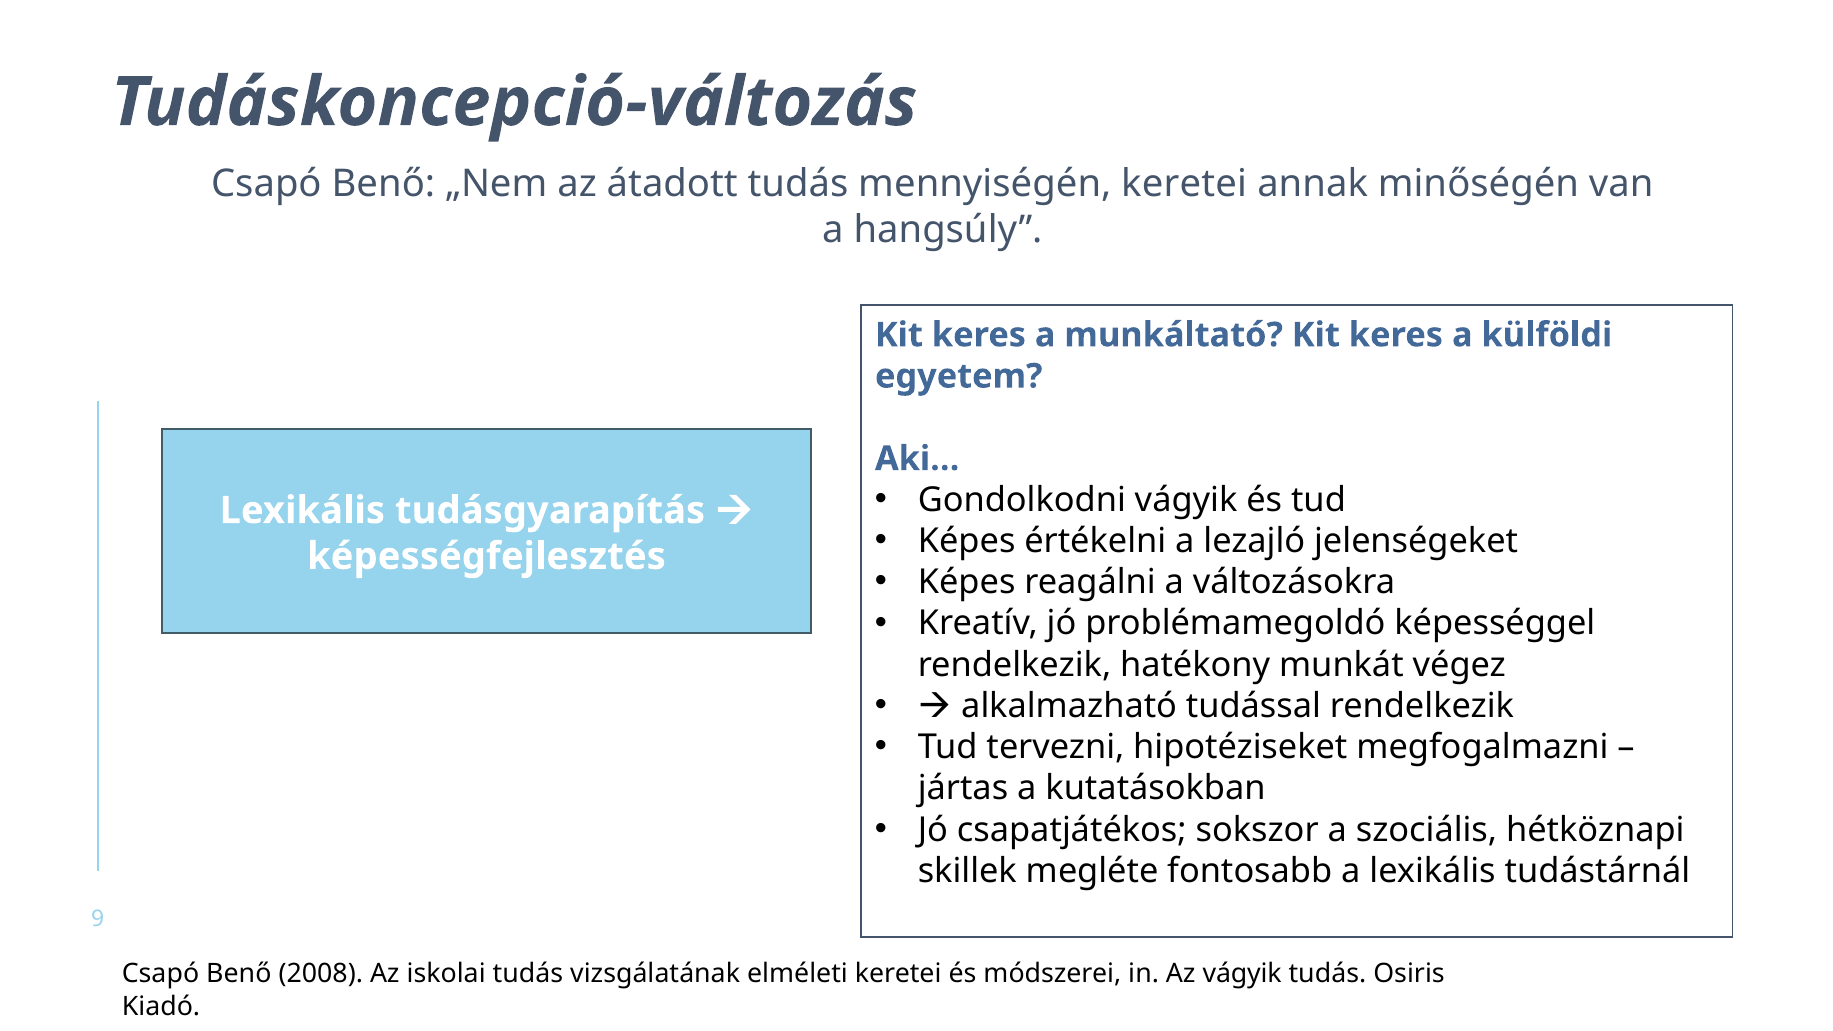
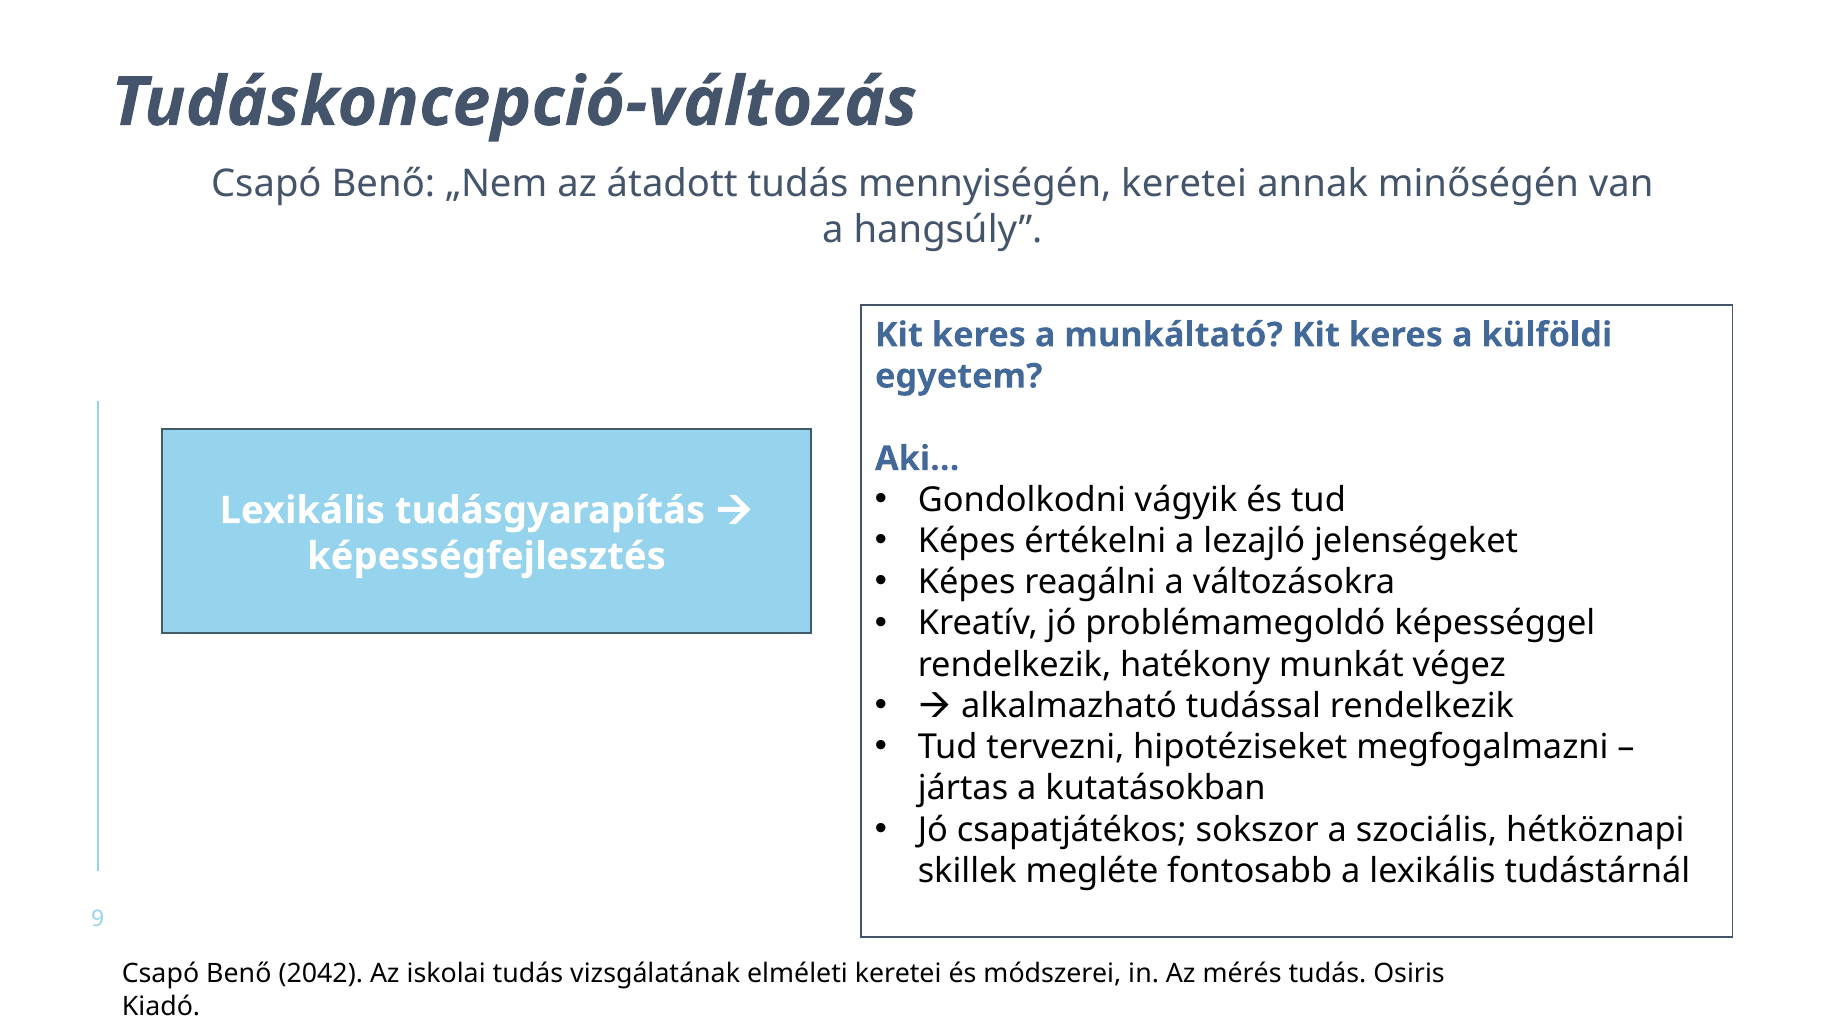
2008: 2008 -> 2042
Az vágyik: vágyik -> mérés
